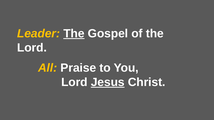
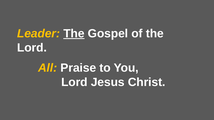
Jesus underline: present -> none
